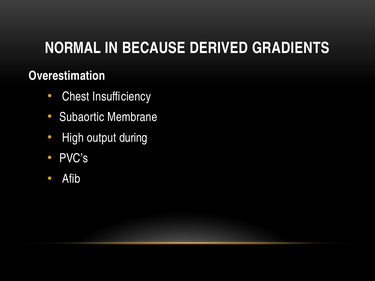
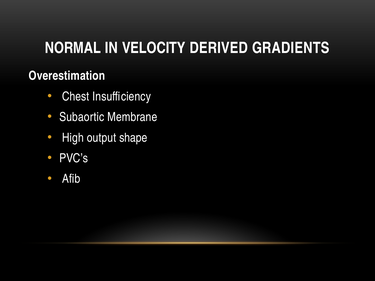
BECAUSE: BECAUSE -> VELOCITY
during: during -> shape
